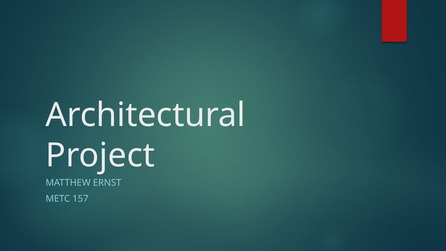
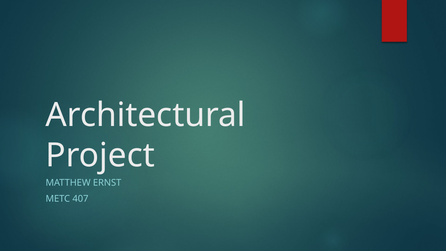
157: 157 -> 407
